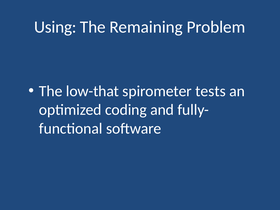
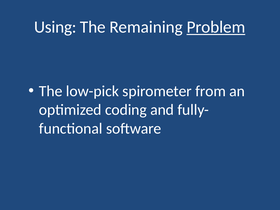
Problem underline: none -> present
low-that: low-that -> low-pick
tests: tests -> from
